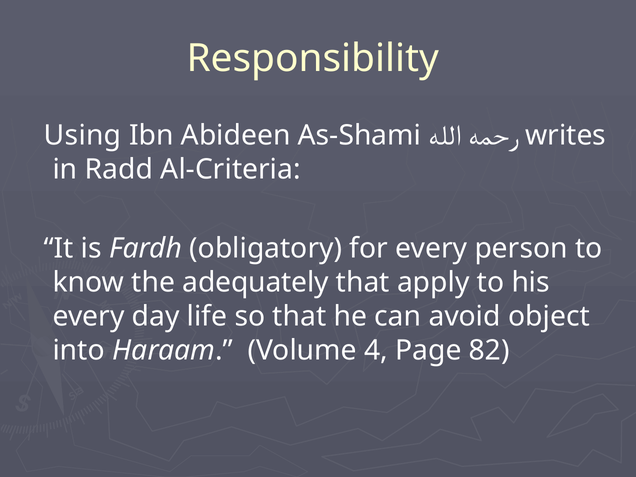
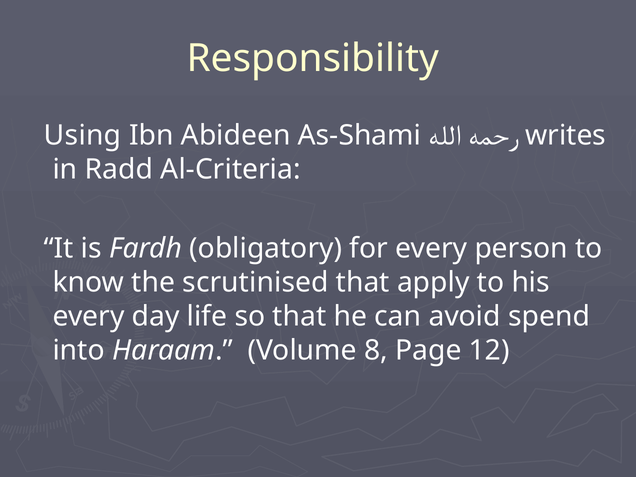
adequately: adequately -> scrutinised
object: object -> spend
4: 4 -> 8
82: 82 -> 12
